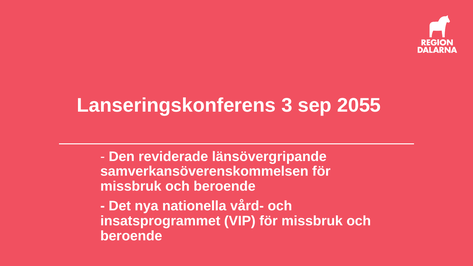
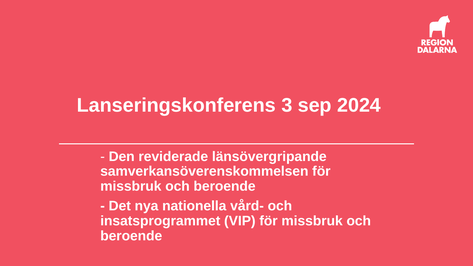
2055: 2055 -> 2024
